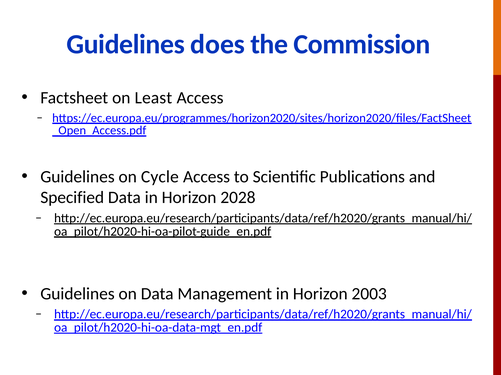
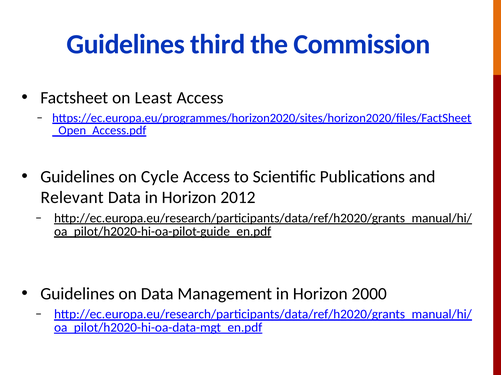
does: does -> third
Specified: Specified -> Relevant
2028: 2028 -> 2012
2003: 2003 -> 2000
